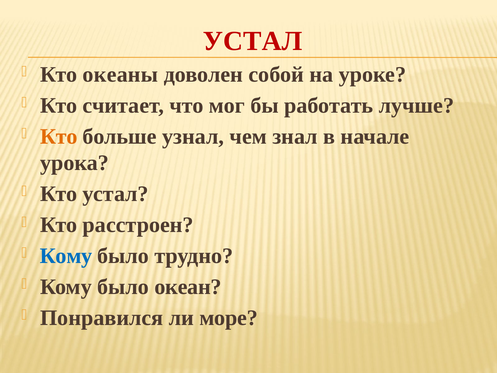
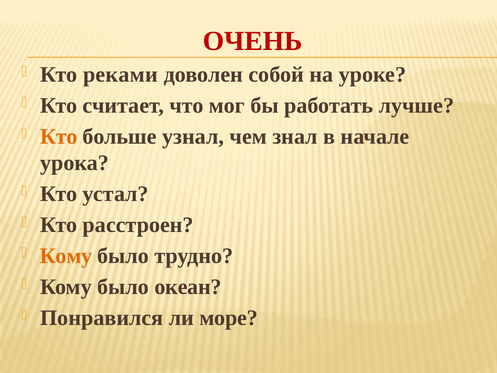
УСТАЛ at (253, 41): УСТАЛ -> ОЧЕНЬ
океаны: океаны -> реками
Кому at (66, 256) colour: blue -> orange
